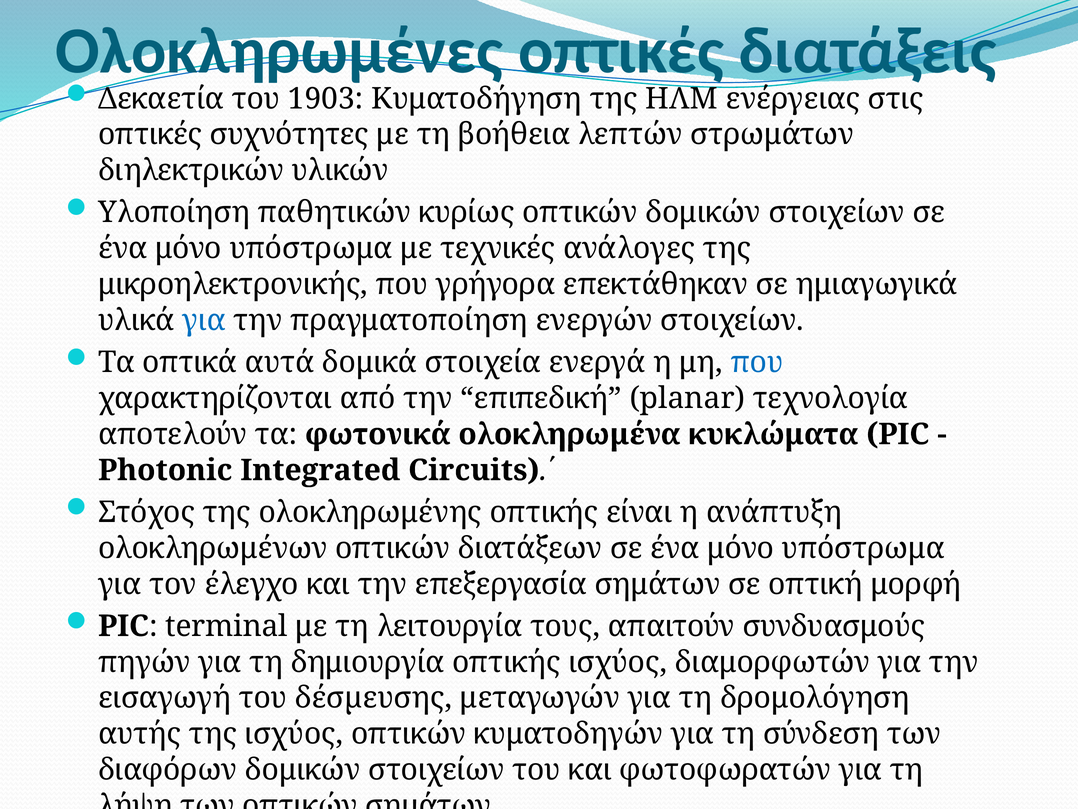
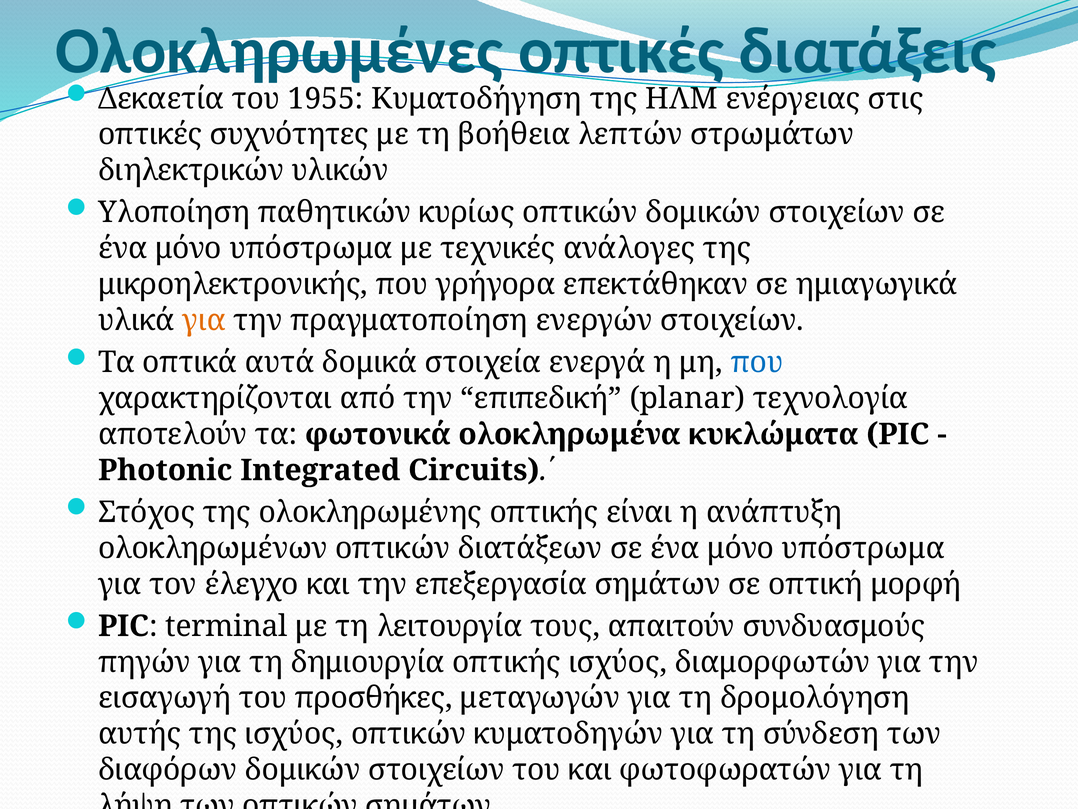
1903: 1903 -> 1955
για at (204, 320) colour: blue -> orange
δέσµευσης: δέσµευσης -> προσθήκες
